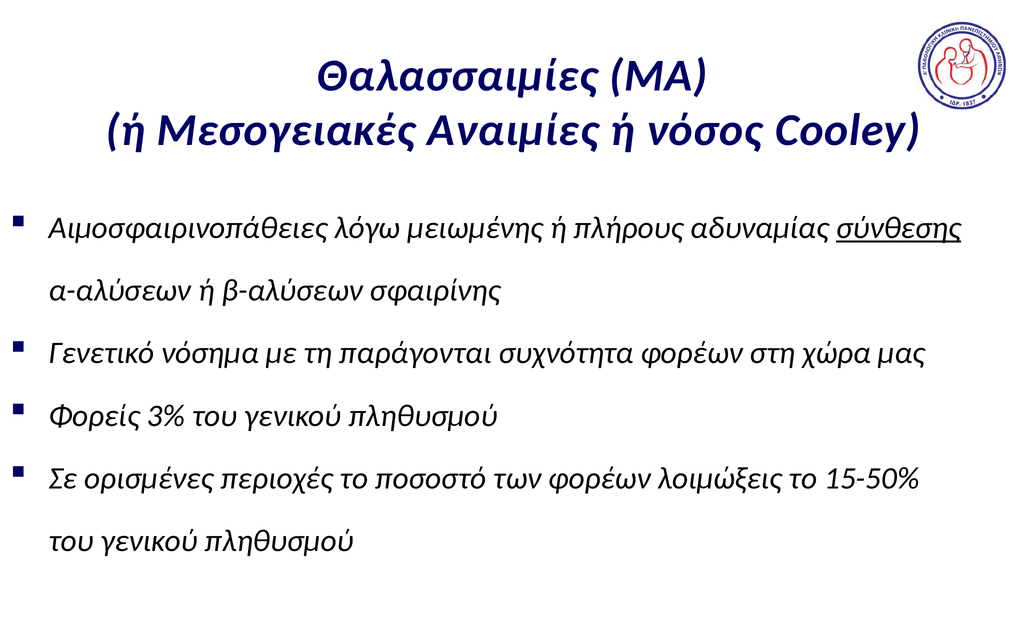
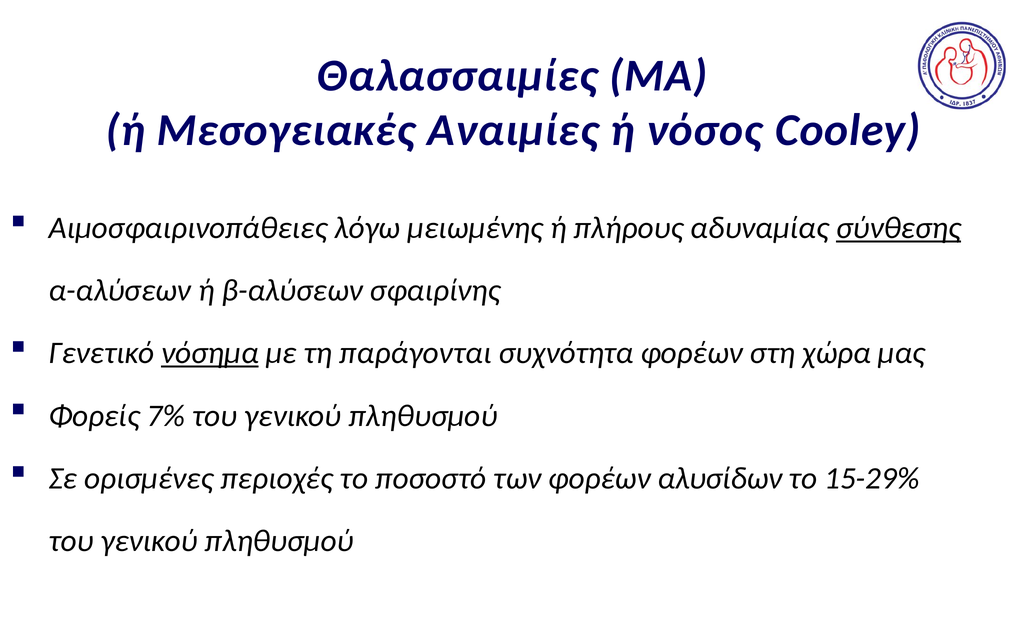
νόσημα underline: none -> present
3%: 3% -> 7%
λοιμώξεις: λοιμώξεις -> αλυσίδων
15-50%: 15-50% -> 15-29%
